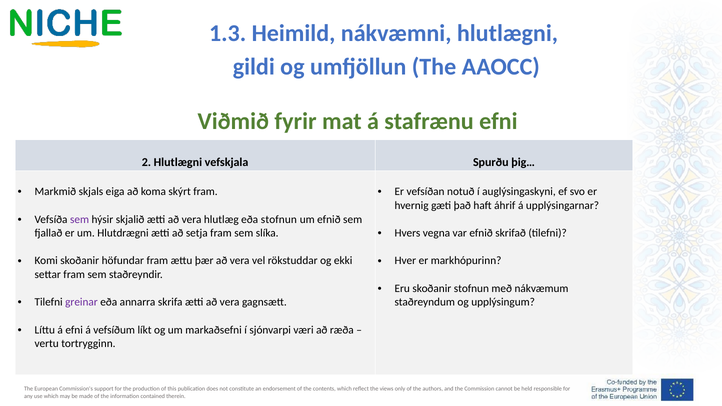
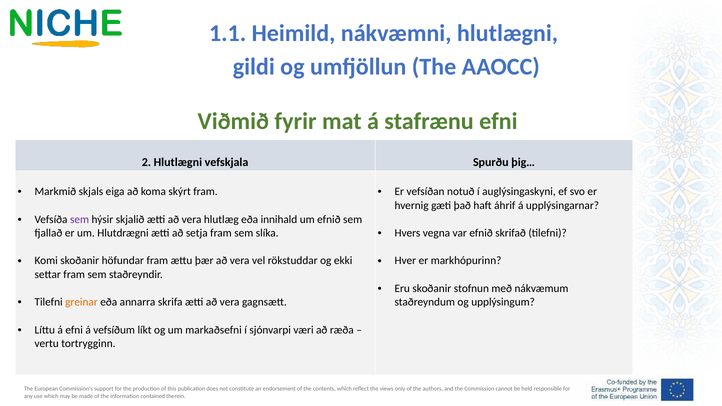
1.3: 1.3 -> 1.1
eða stofnun: stofnun -> innihald
greinar colour: purple -> orange
